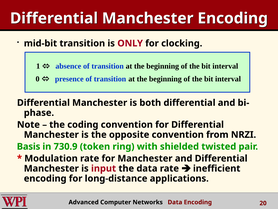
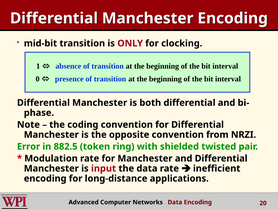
Basis: Basis -> Error
730.9: 730.9 -> 882.5
